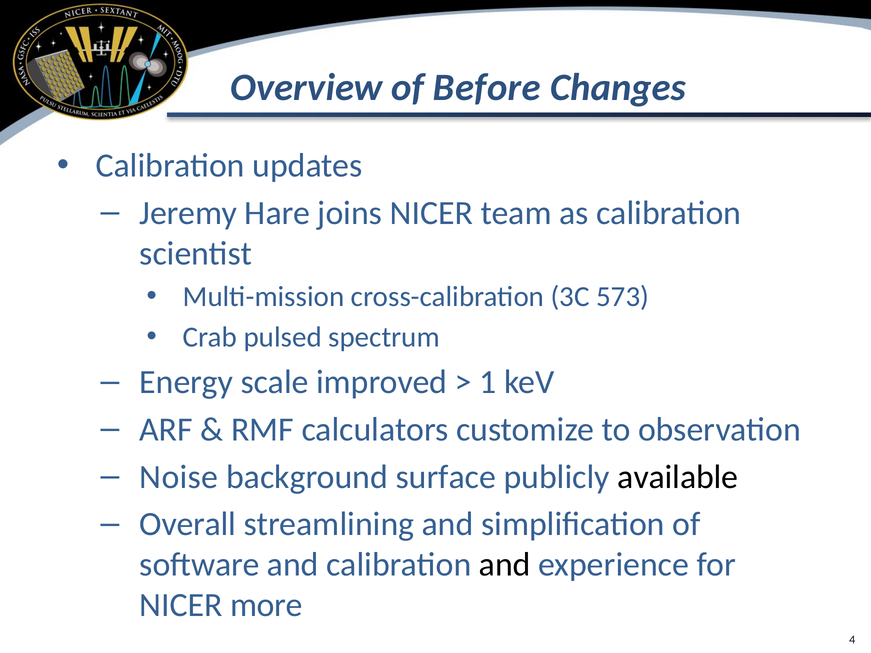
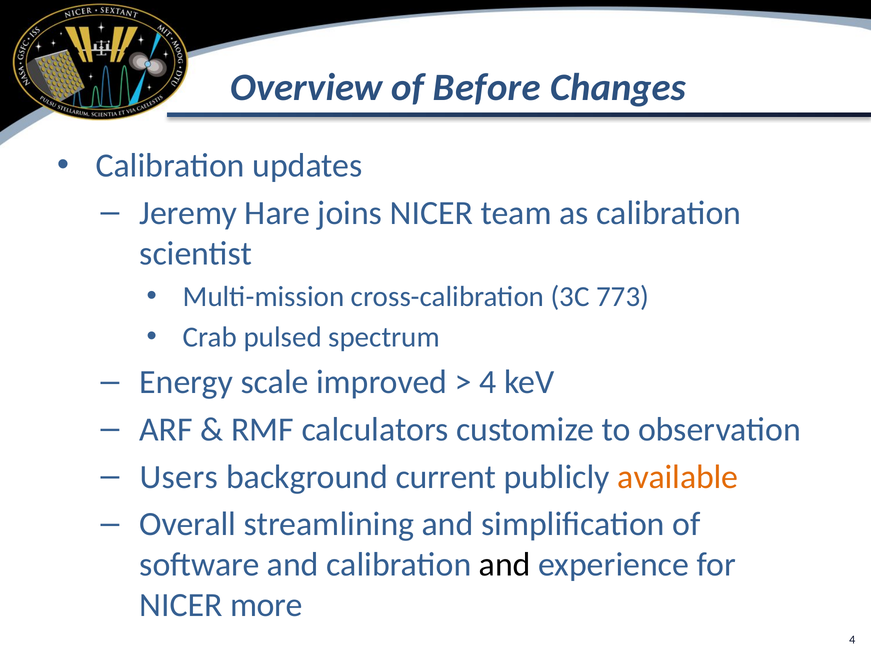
573: 573 -> 773
1 at (488, 382): 1 -> 4
Noise: Noise -> Users
surface: surface -> current
available colour: black -> orange
